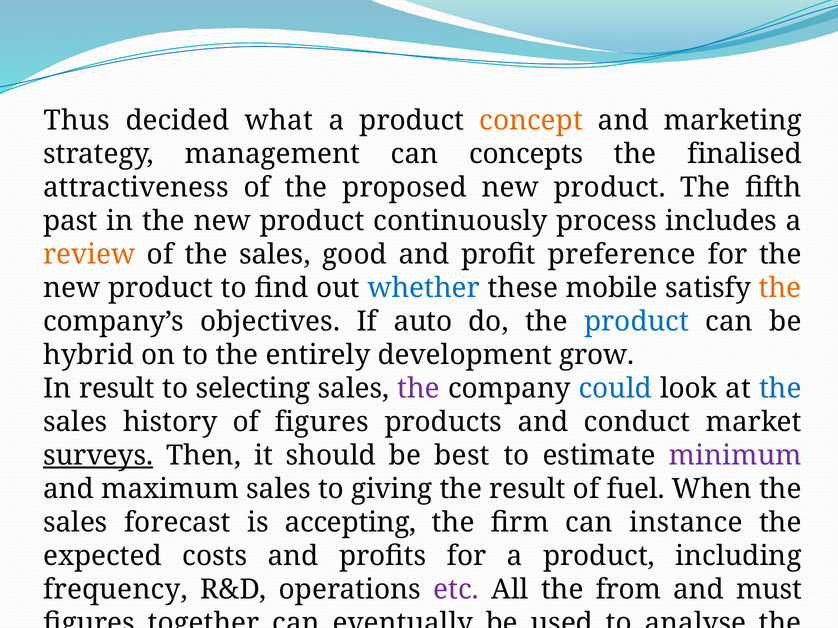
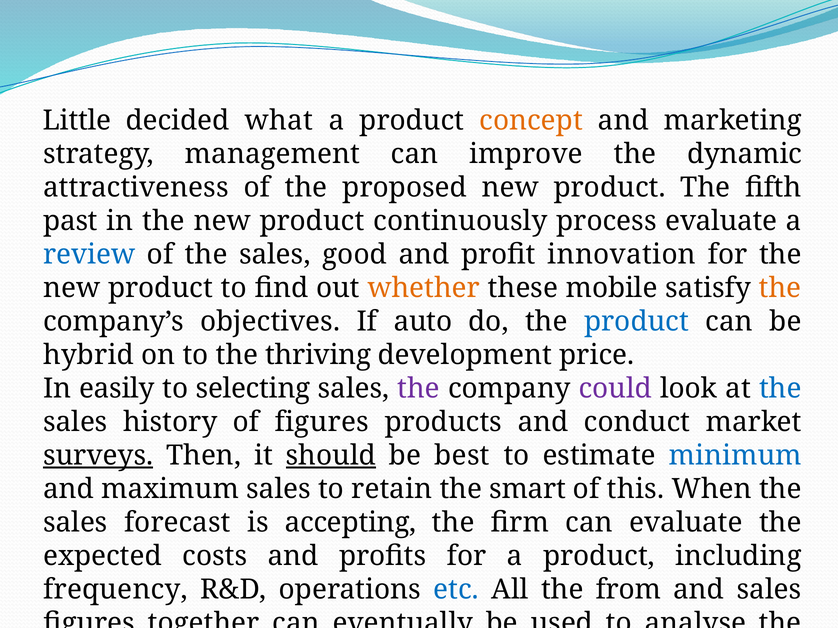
Thus: Thus -> Little
concepts: concepts -> improve
finalised: finalised -> dynamic
process includes: includes -> evaluate
review colour: orange -> blue
preference: preference -> innovation
whether colour: blue -> orange
entirely: entirely -> thriving
grow: grow -> price
In result: result -> easily
could colour: blue -> purple
should underline: none -> present
minimum colour: purple -> blue
giving: giving -> retain
the result: result -> smart
fuel: fuel -> this
can instance: instance -> evaluate
etc colour: purple -> blue
and must: must -> sales
